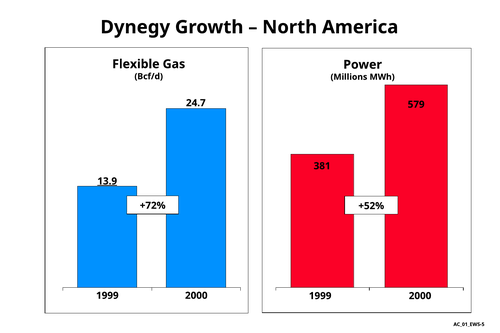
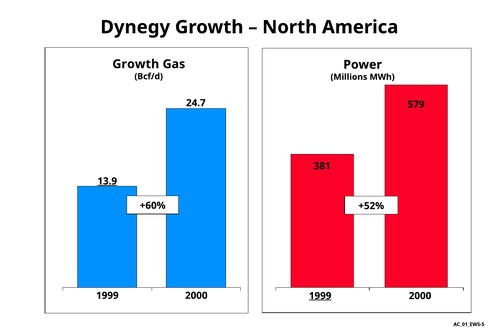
Flexible at (136, 64): Flexible -> Growth
+72%: +72% -> +60%
1999 at (320, 296) underline: none -> present
